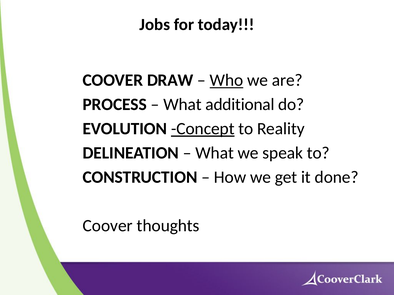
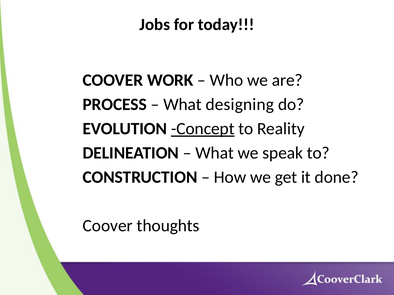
DRAW: DRAW -> WORK
Who underline: present -> none
additional: additional -> designing
